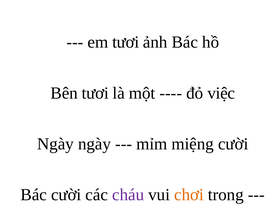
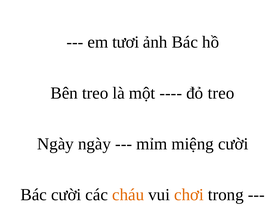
Bên tươi: tươi -> treo
đỏ việc: việc -> treo
cháu colour: purple -> orange
